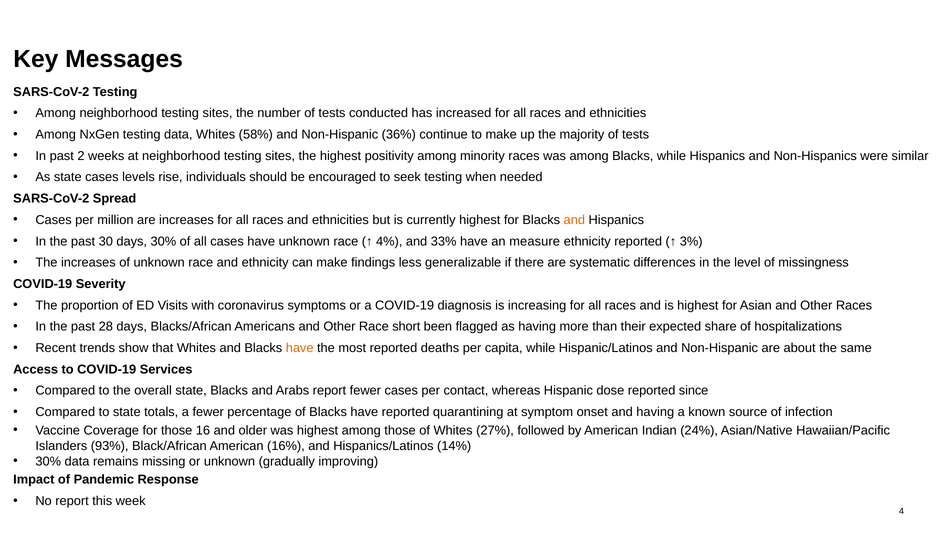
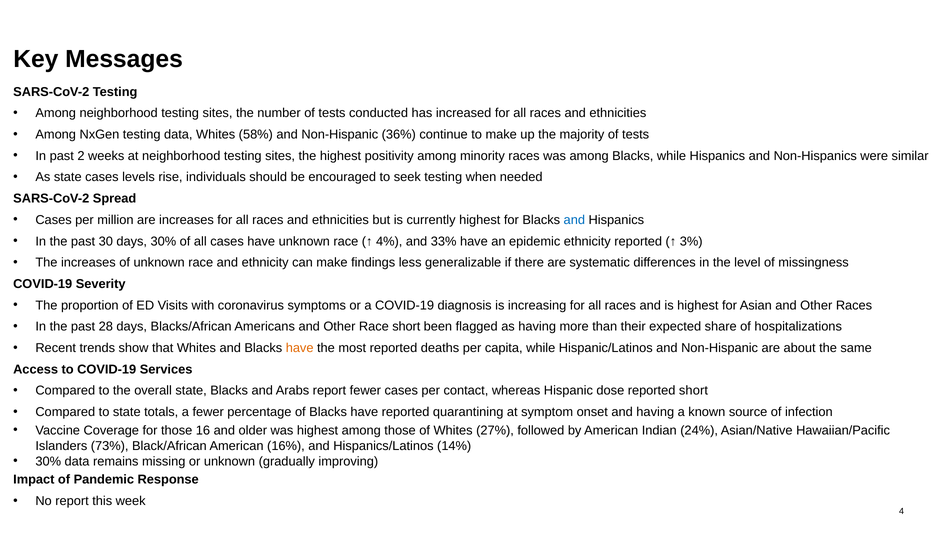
and at (574, 220) colour: orange -> blue
measure: measure -> epidemic
reported since: since -> short
93%: 93% -> 73%
